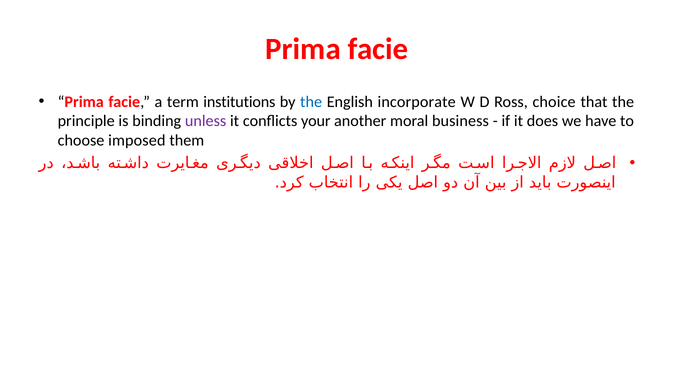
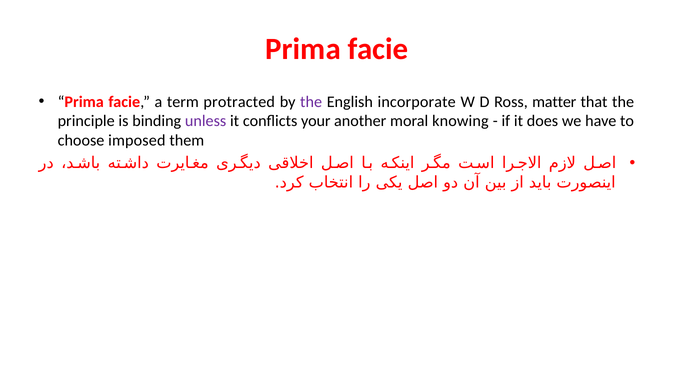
institutions: institutions -> protracted
the at (311, 102) colour: blue -> purple
choice: choice -> matter
business: business -> knowing
